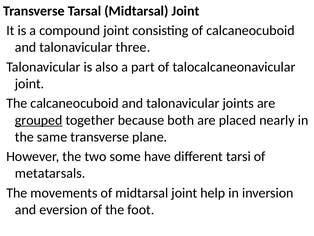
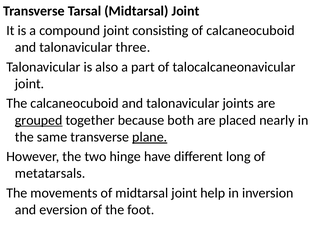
plane underline: none -> present
some: some -> hinge
tarsi: tarsi -> long
